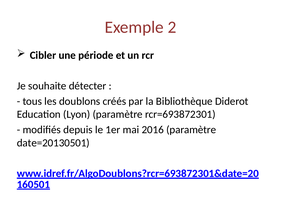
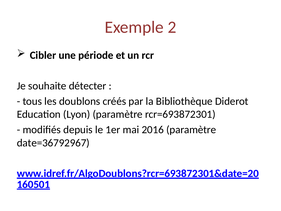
date=20130501: date=20130501 -> date=36792967
